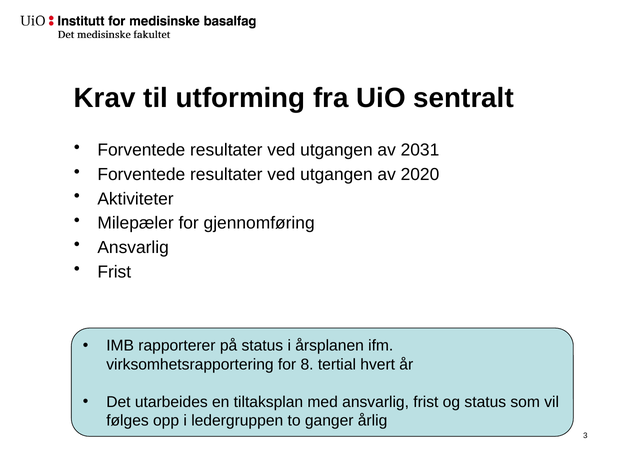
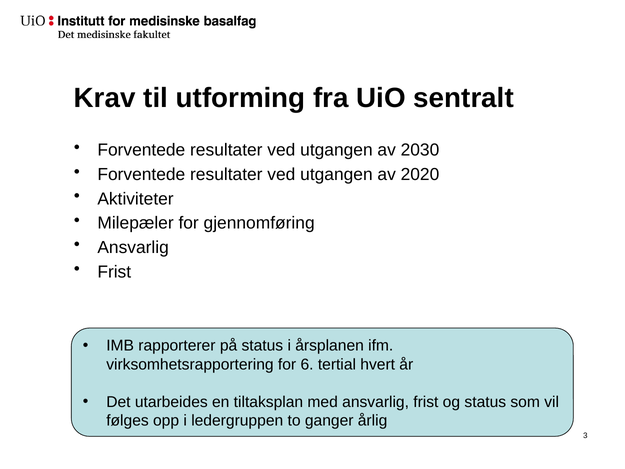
2031: 2031 -> 2030
8: 8 -> 6
